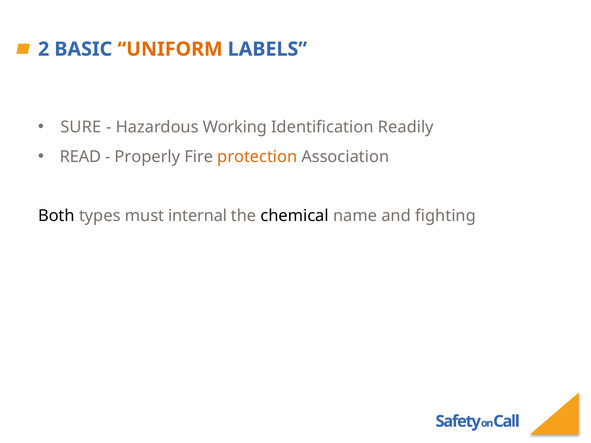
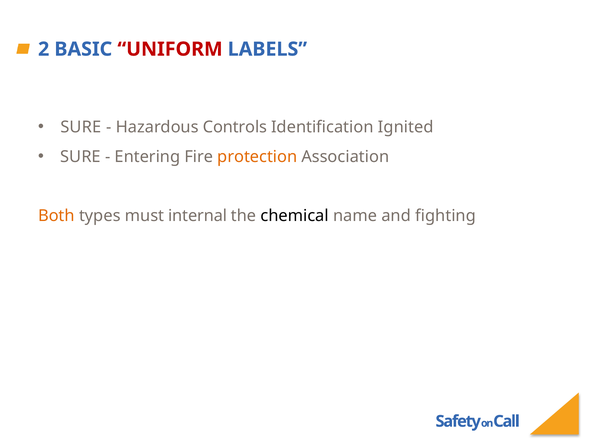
UNIFORM colour: orange -> red
Working: Working -> Controls
Readily: Readily -> Ignited
READ at (81, 157): READ -> SURE
Properly: Properly -> Entering
Both colour: black -> orange
